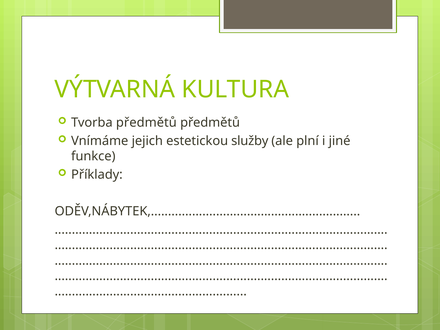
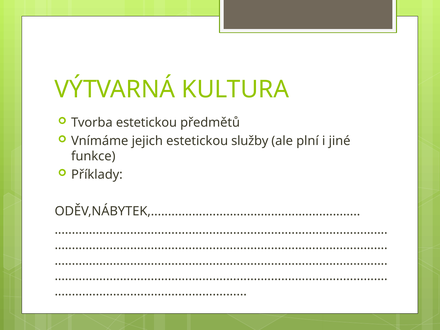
Tvorba předmětů: předmětů -> estetickou
